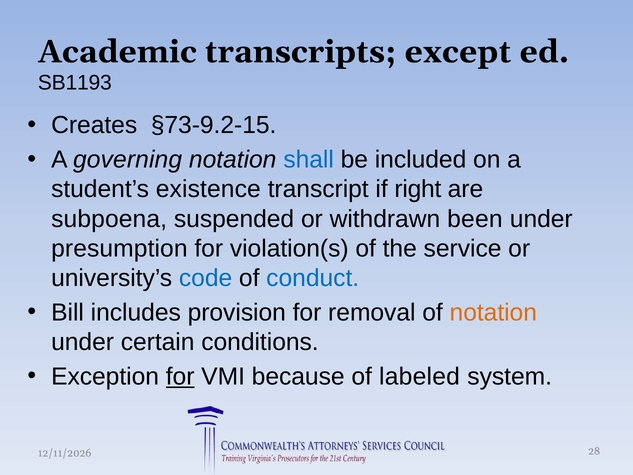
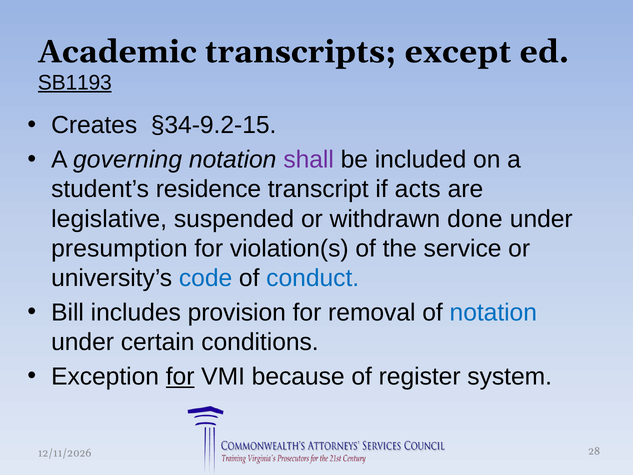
SB1193 underline: none -> present
§73-9.2-15: §73-9.2-15 -> §34-9.2-15
shall colour: blue -> purple
existence: existence -> residence
right: right -> acts
subpoena: subpoena -> legislative
been: been -> done
notation at (493, 312) colour: orange -> blue
labeled: labeled -> register
